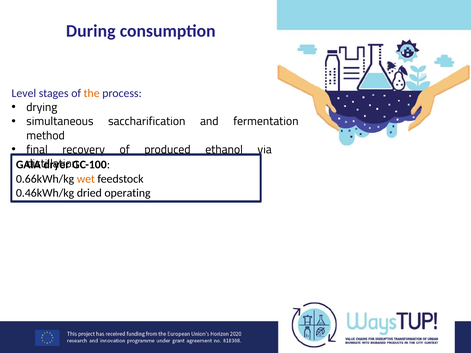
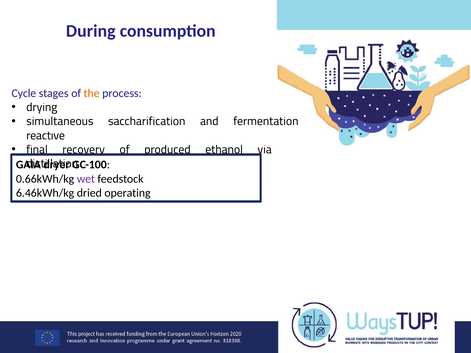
Level: Level -> Cycle
method: method -> reactive
wet colour: orange -> purple
0.46kWh/kg: 0.46kWh/kg -> 6.46kWh/kg
